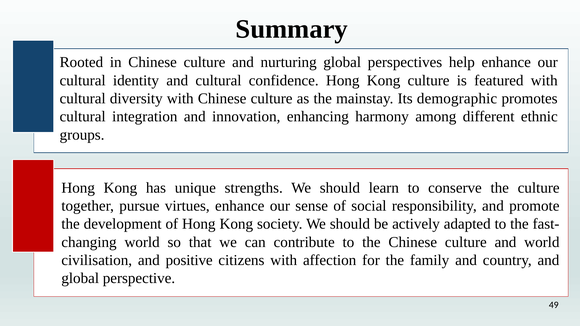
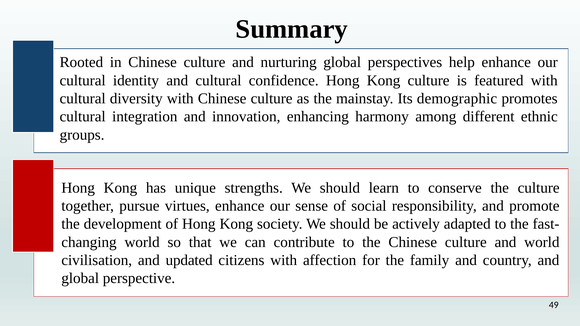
positive: positive -> updated
